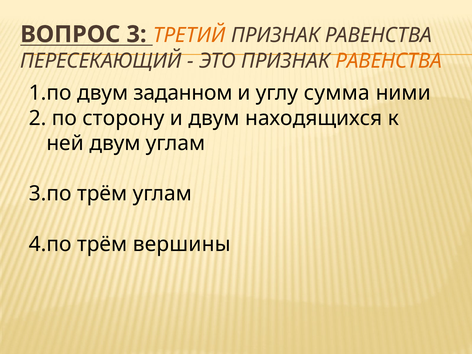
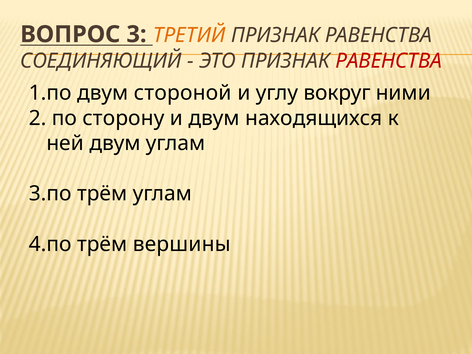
ПЕРЕСЕКАЮЩИЙ: ПЕРЕСЕКАЮЩИЙ -> СОЕДИНЯЮЩИЙ
РАВЕНСТВА at (389, 61) colour: orange -> red
заданном: заданном -> стороной
сумма: сумма -> вокруг
